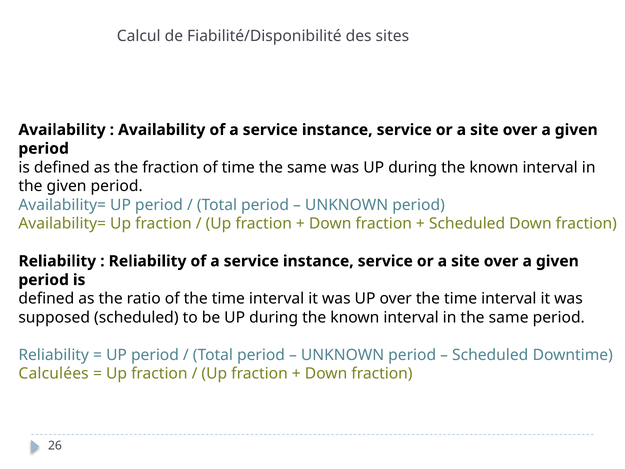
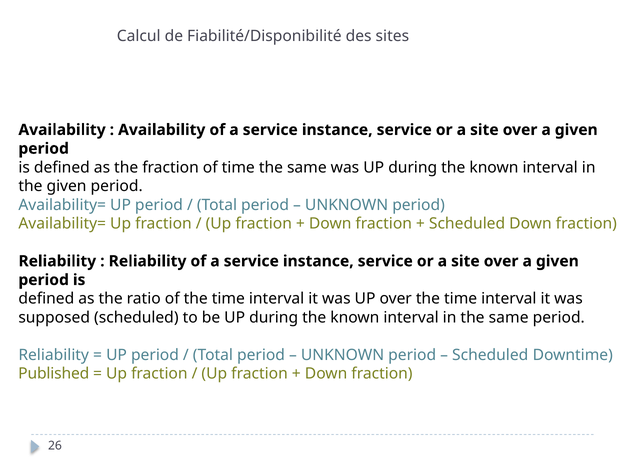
Calculées: Calculées -> Published
